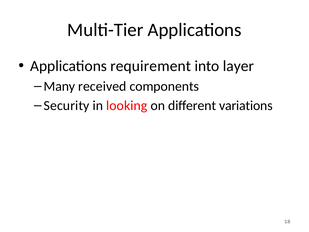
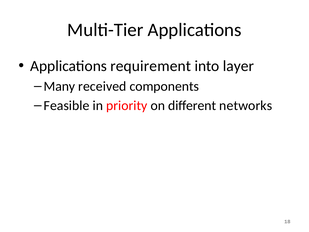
Security: Security -> Feasible
looking: looking -> priority
variations: variations -> networks
